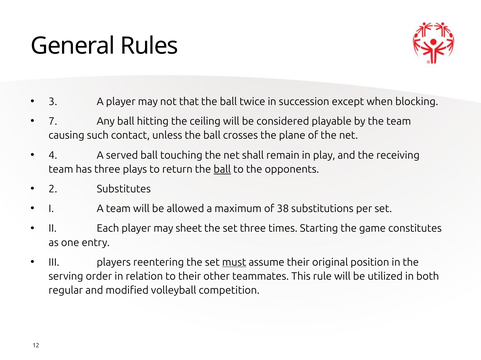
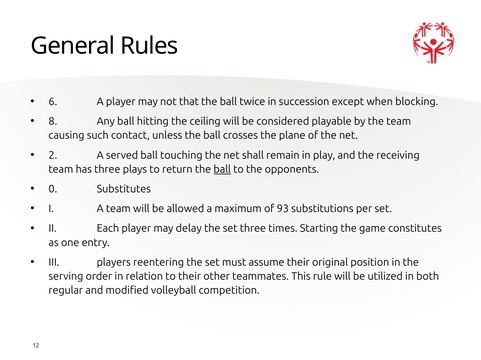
3: 3 -> 6
7: 7 -> 8
4: 4 -> 2
2: 2 -> 0
38: 38 -> 93
sheet: sheet -> delay
must underline: present -> none
